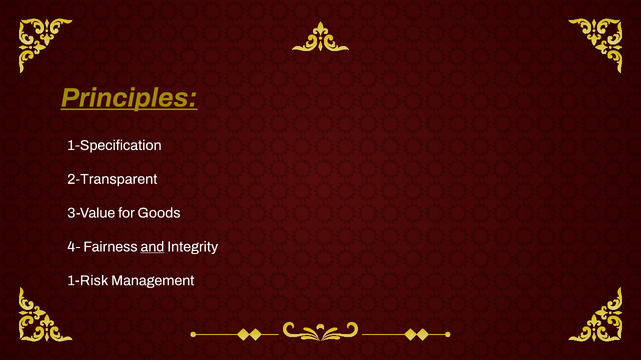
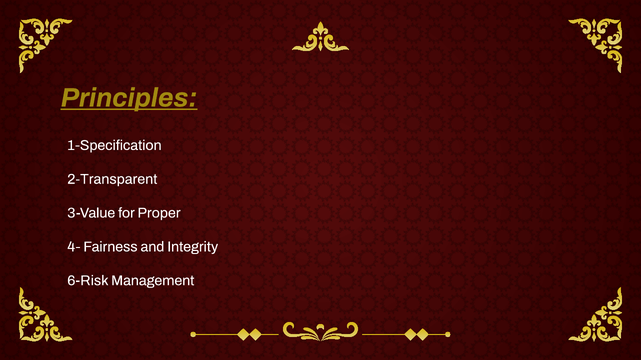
Goods: Goods -> Proper
and underline: present -> none
1-Risk: 1-Risk -> 6-Risk
